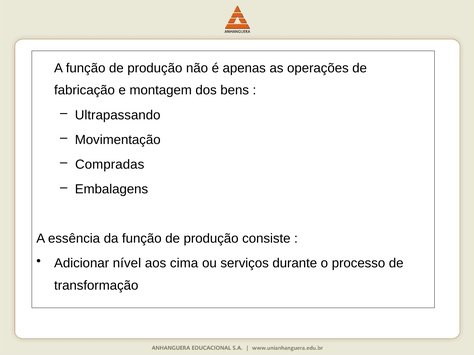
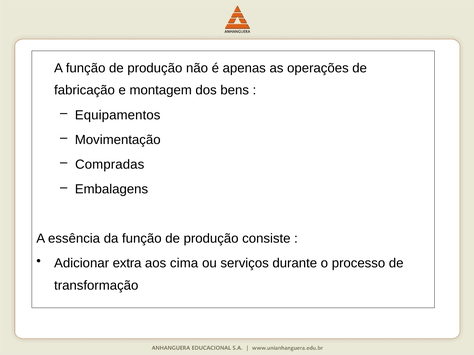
Ultrapassando: Ultrapassando -> Equipamentos
nível: nível -> extra
